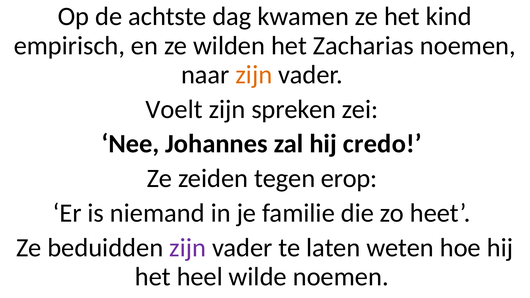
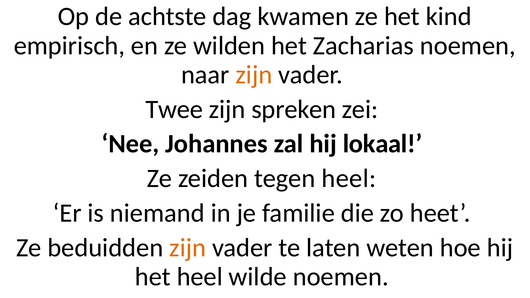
Voelt: Voelt -> Twee
credo: credo -> lokaal
tegen erop: erop -> heel
zijn at (188, 248) colour: purple -> orange
